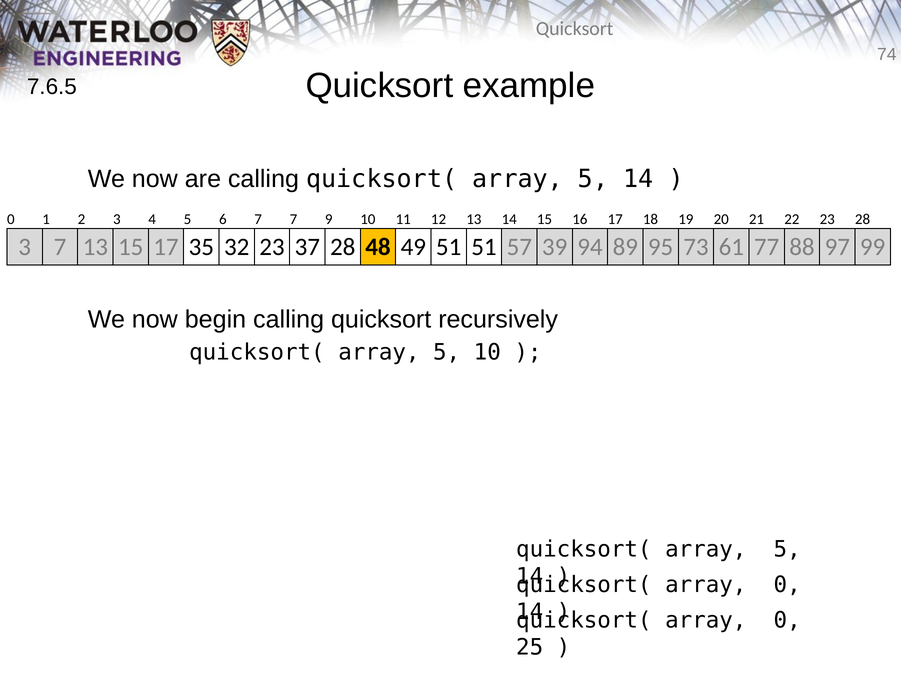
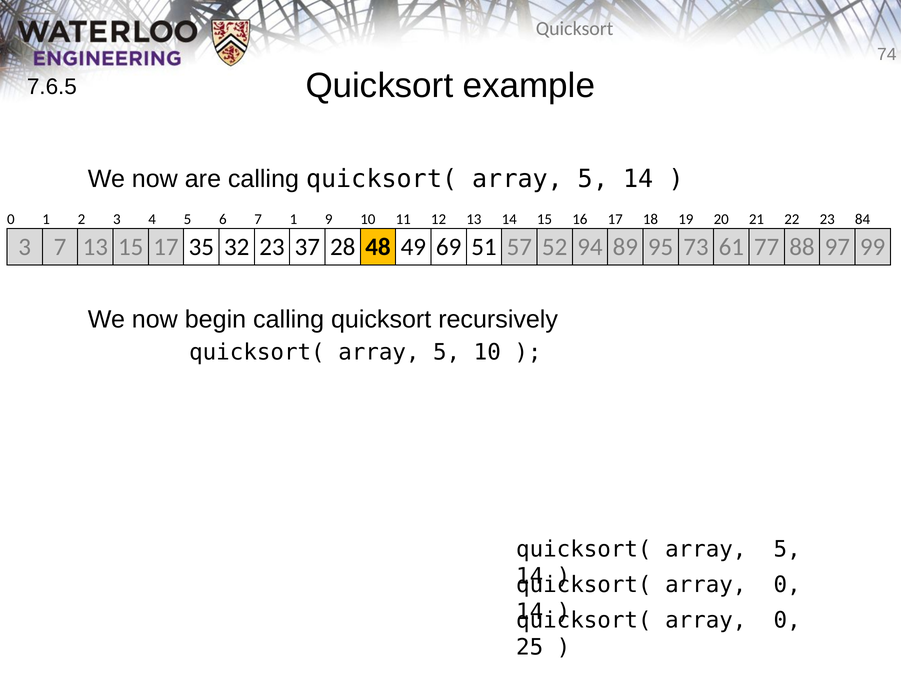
7 7: 7 -> 1
23 28: 28 -> 84
49 51: 51 -> 69
39: 39 -> 52
